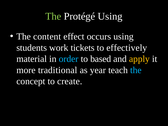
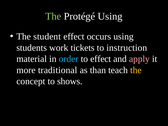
content: content -> student
effectively: effectively -> instruction
to based: based -> effect
apply colour: yellow -> pink
year: year -> than
the at (136, 70) colour: light blue -> yellow
create: create -> shows
